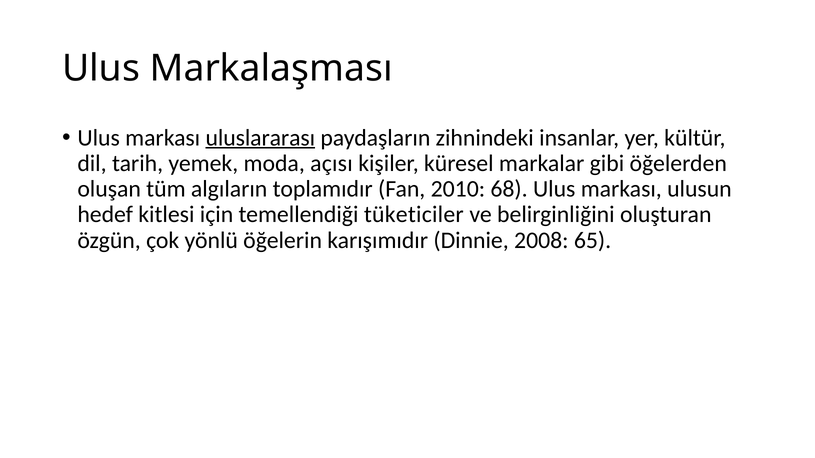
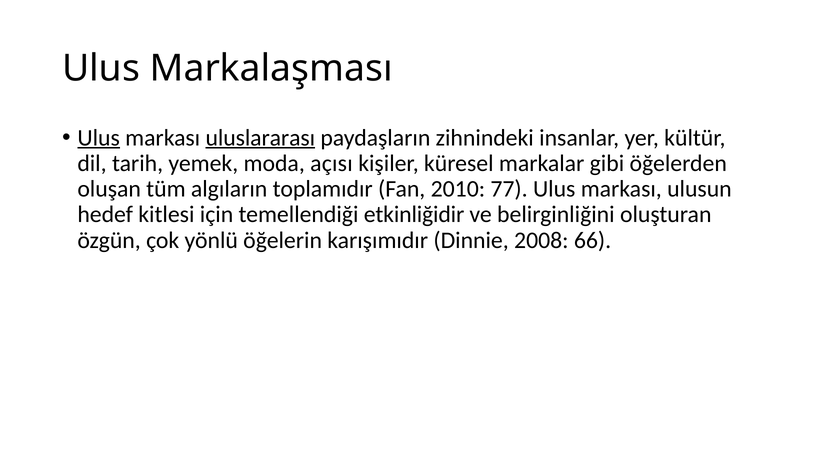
Ulus at (99, 138) underline: none -> present
68: 68 -> 77
tüketiciler: tüketiciler -> etkinliğidir
65: 65 -> 66
